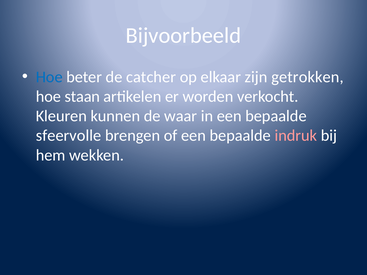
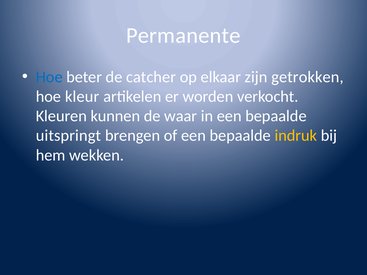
Bijvoorbeeld: Bijvoorbeeld -> Permanente
staan: staan -> kleur
sfeervolle: sfeervolle -> uitspringt
indruk colour: pink -> yellow
